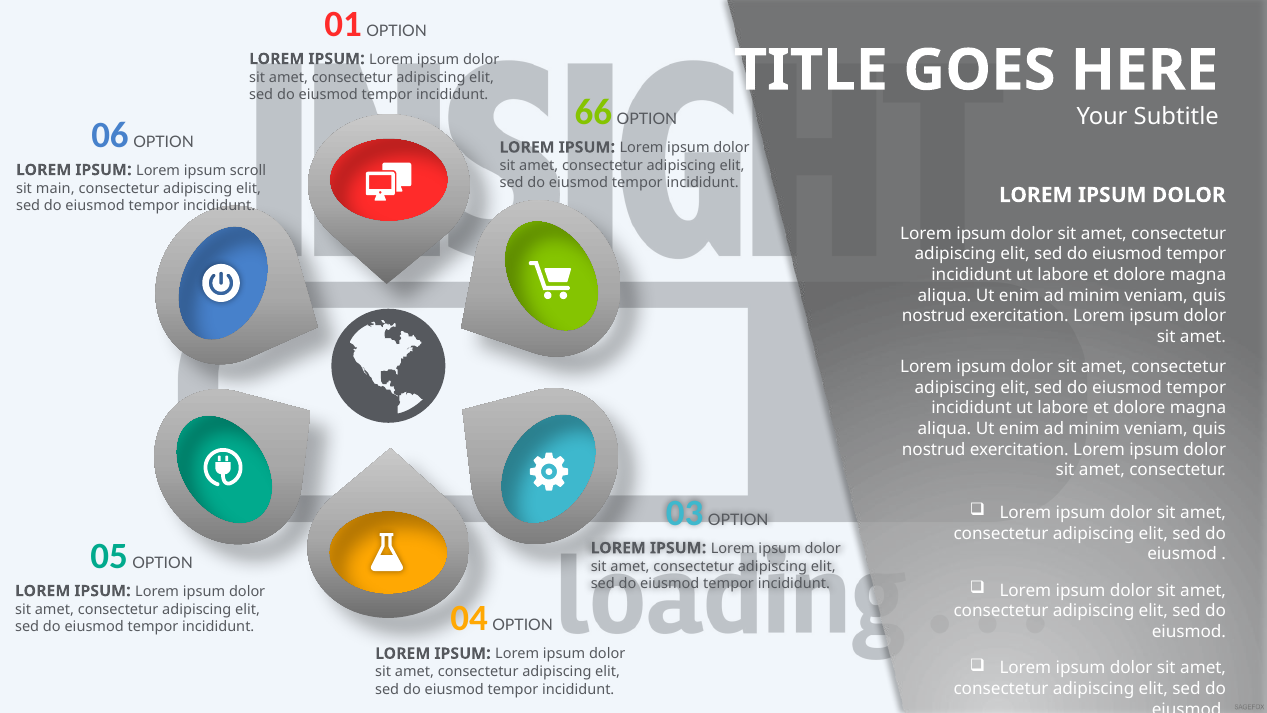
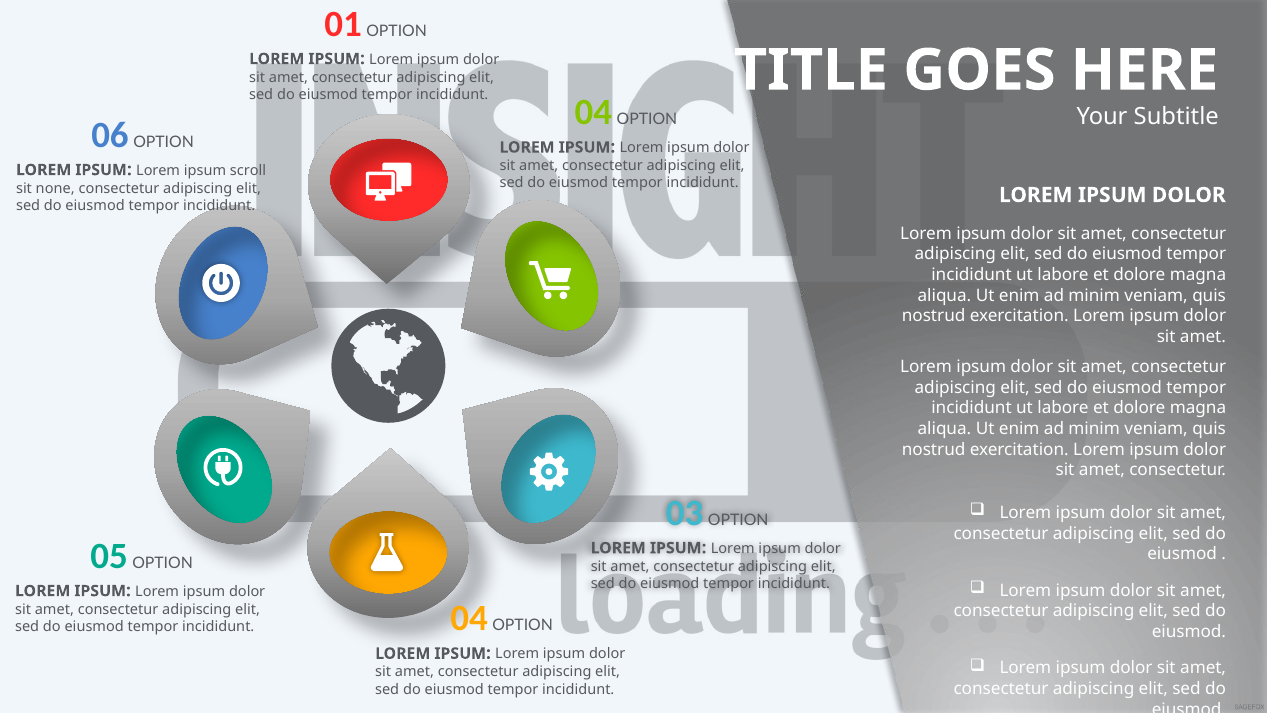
66 at (593, 112): 66 -> 04
main: main -> none
